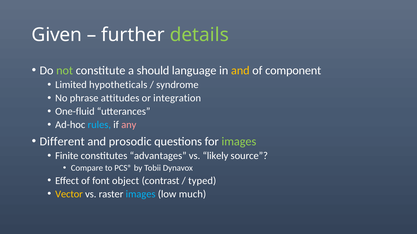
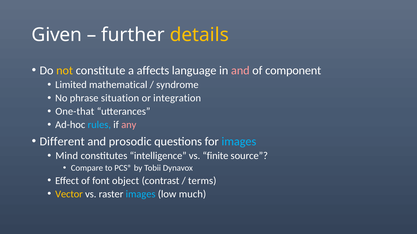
details colour: light green -> yellow
not colour: light green -> yellow
should: should -> affects
and at (240, 71) colour: yellow -> pink
hypotheticals: hypotheticals -> mathematical
attitudes: attitudes -> situation
One-fluid: One-fluid -> One-that
images at (239, 142) colour: light green -> light blue
Finite: Finite -> Mind
advantages: advantages -> intelligence
likely: likely -> finite
typed: typed -> terms
